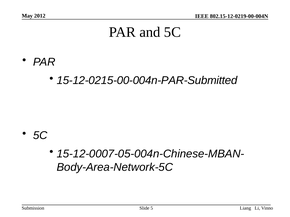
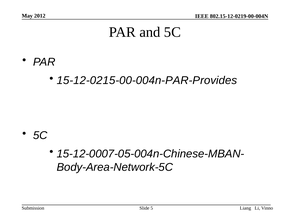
15-12-0215-00-004n-PAR-Submitted: 15-12-0215-00-004n-PAR-Submitted -> 15-12-0215-00-004n-PAR-Provides
